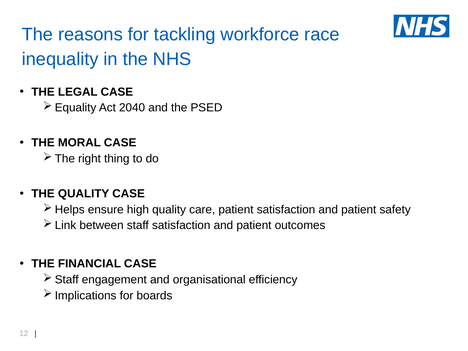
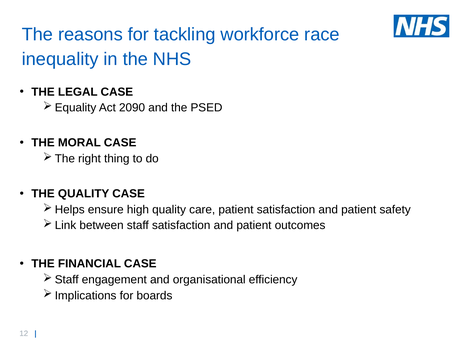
2040: 2040 -> 2090
